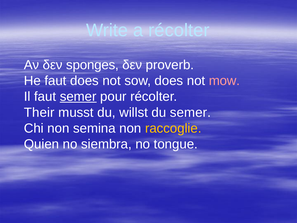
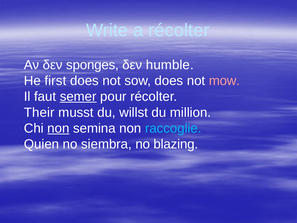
proverb: proverb -> humble
He faut: faut -> first
du semer: semer -> million
non at (58, 128) underline: none -> present
raccoglie colour: yellow -> light blue
tongue: tongue -> blazing
